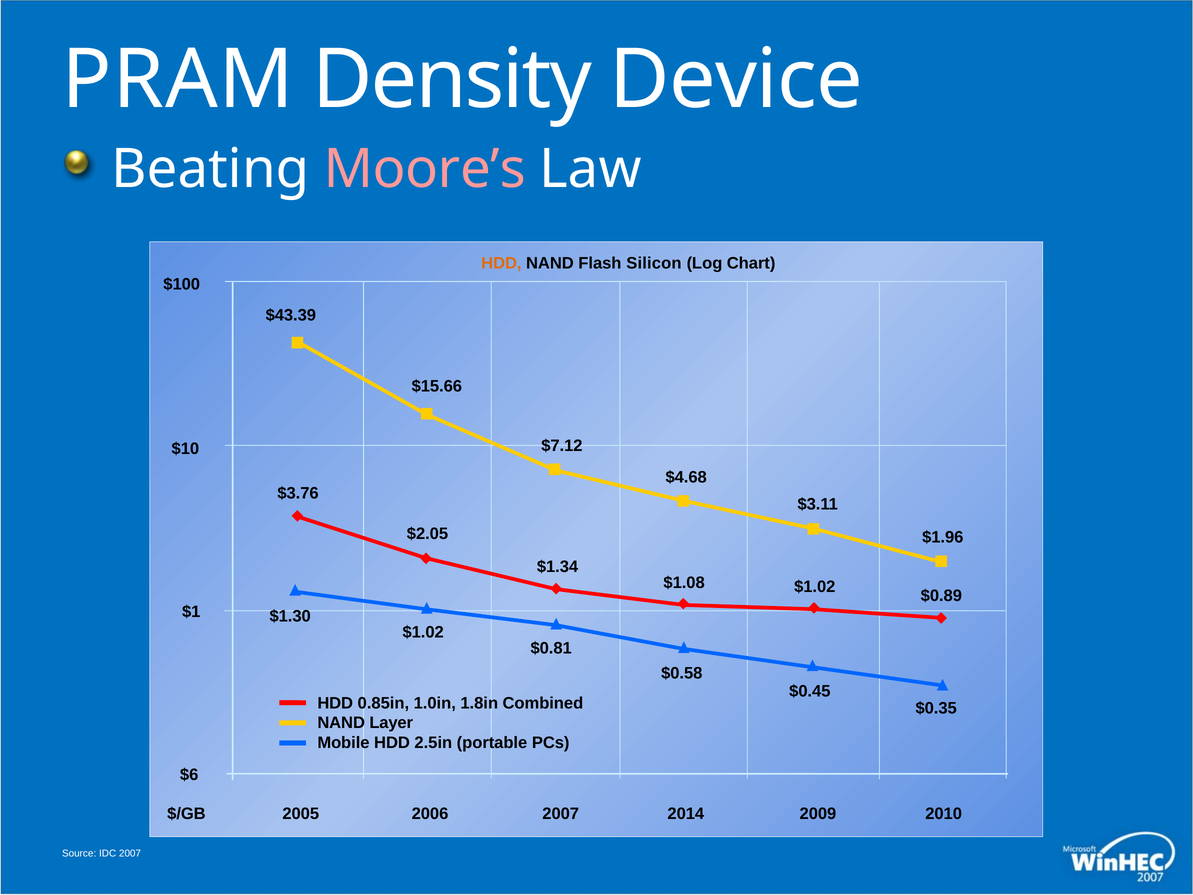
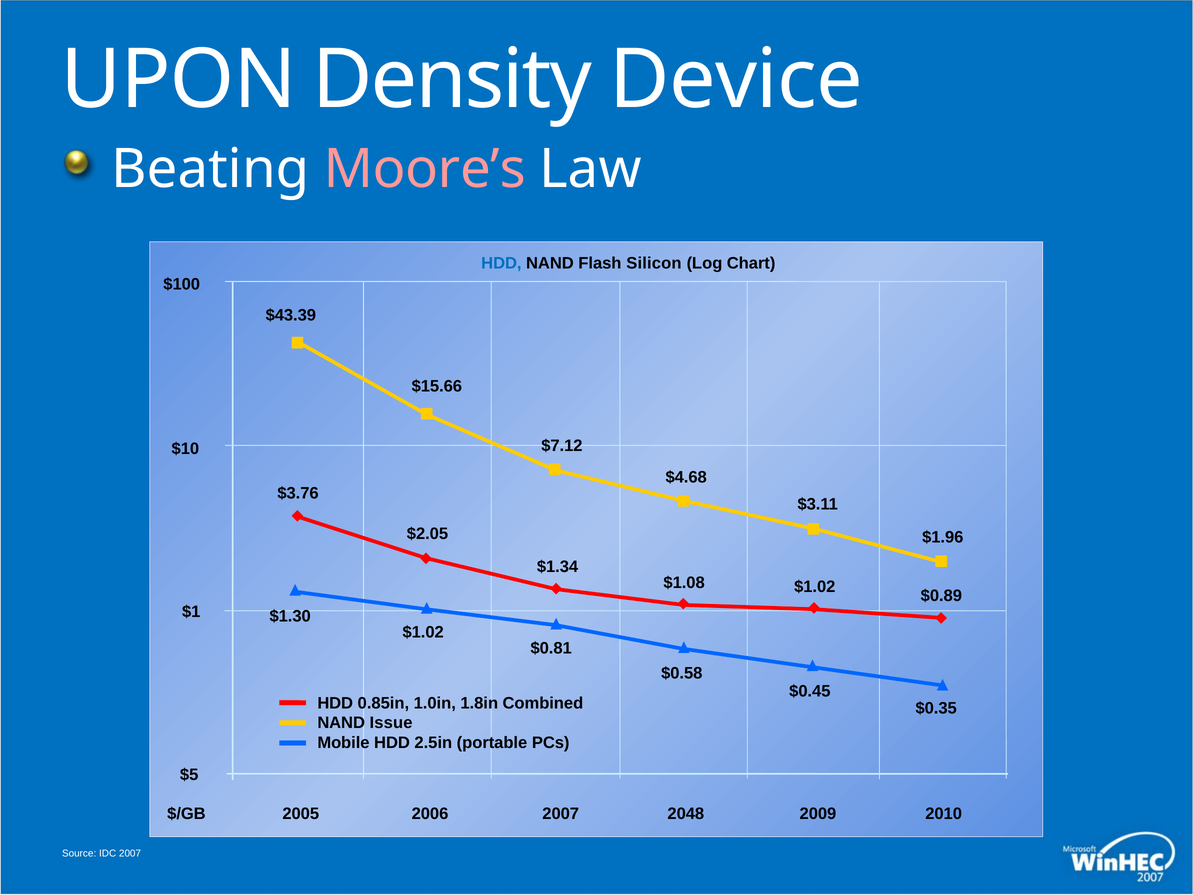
PRAM: PRAM -> UPON
HDD at (501, 263) colour: orange -> blue
Layer: Layer -> Issue
$6: $6 -> $5
2014: 2014 -> 2048
